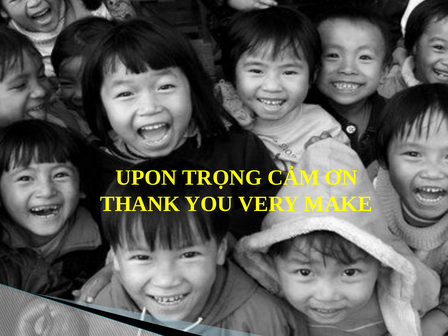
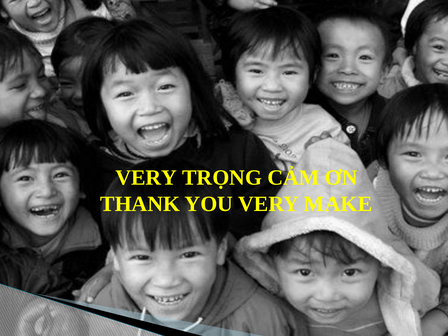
UPON at (146, 178): UPON -> VERY
